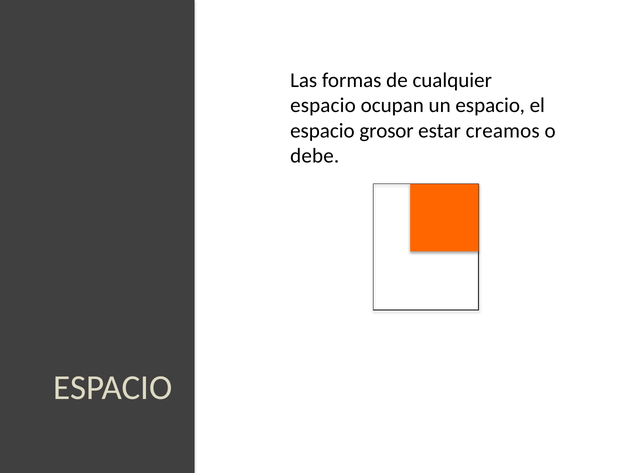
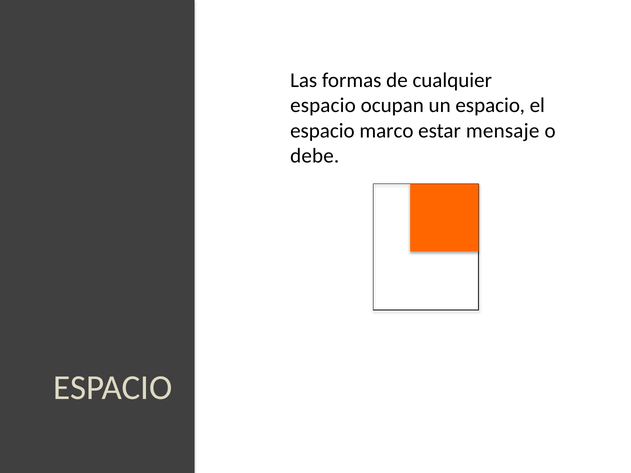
grosor: grosor -> marco
creamos: creamos -> mensaje
